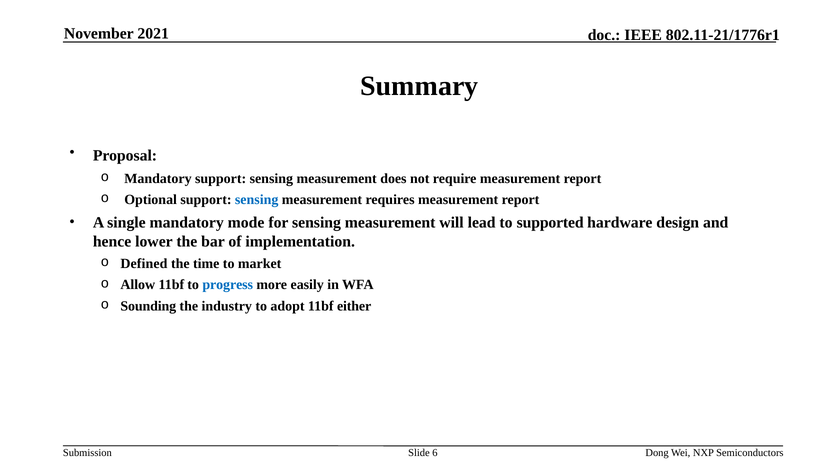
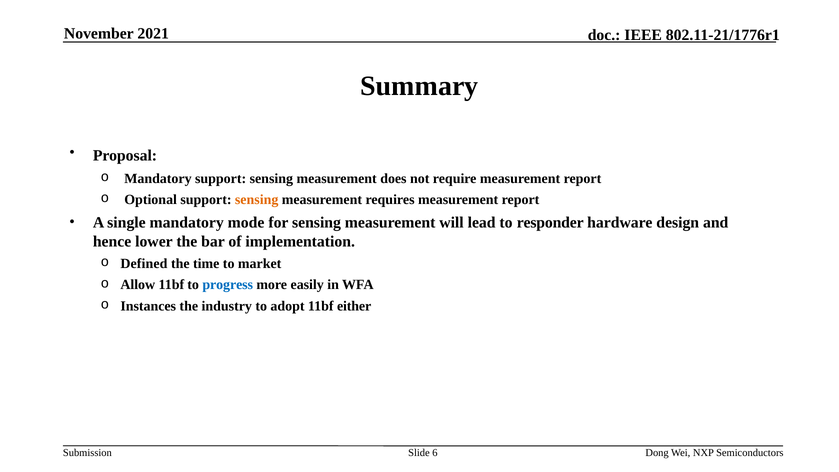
sensing at (257, 200) colour: blue -> orange
supported: supported -> responder
Sounding: Sounding -> Instances
